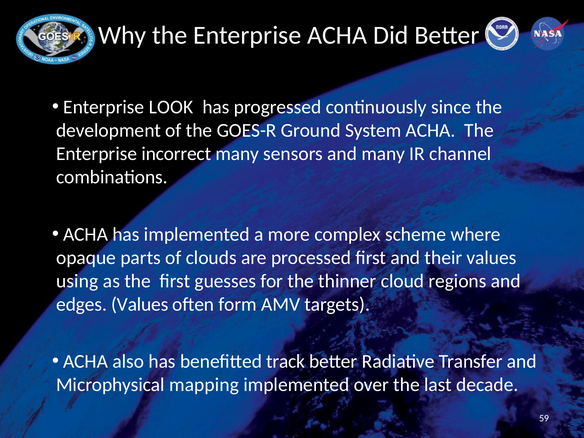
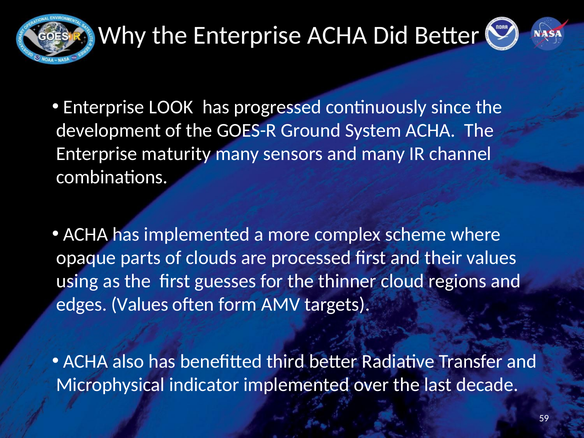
incorrect: incorrect -> maturity
track: track -> third
mapping: mapping -> indicator
